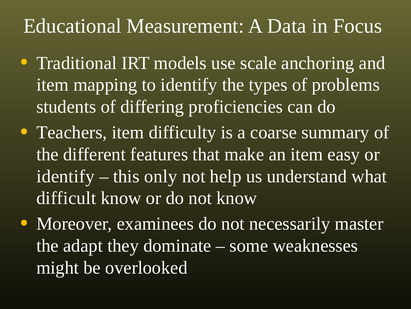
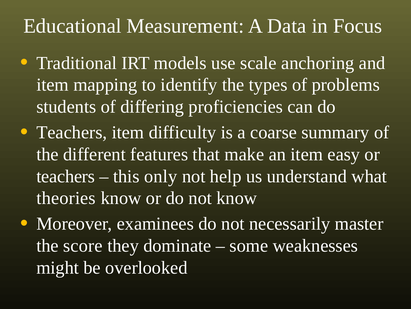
identify at (65, 176): identify -> teachers
difficult: difficult -> theories
adapt: adapt -> score
